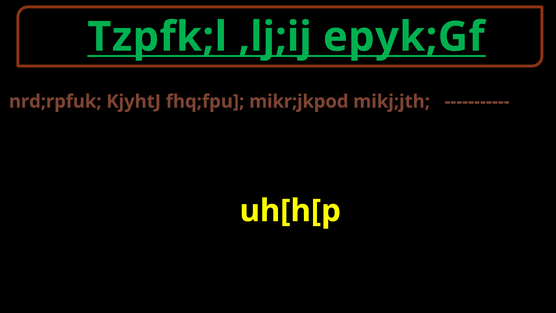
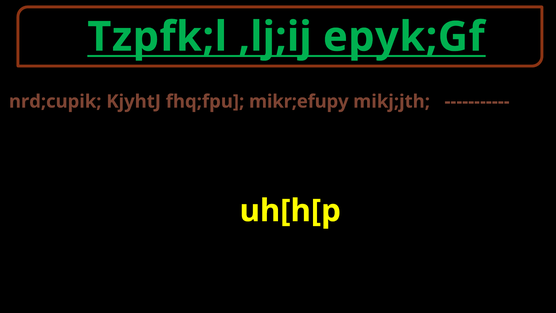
nrd;rpfuk: nrd;rpfuk -> nrd;cupik
mikr;jkpod: mikr;jkpod -> mikr;efupy
